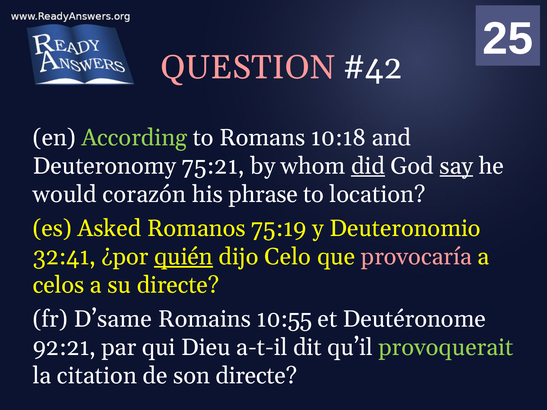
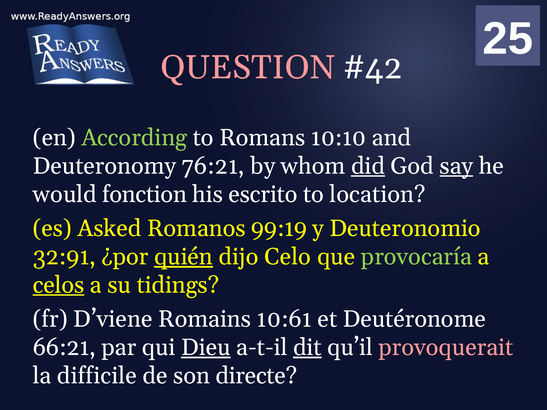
10:18: 10:18 -> 10:10
75:21: 75:21 -> 76:21
corazón: corazón -> fonction
phrase: phrase -> escrito
75:19: 75:19 -> 99:19
32:41: 32:41 -> 32:91
provocaría colour: pink -> light green
celos underline: none -> present
su directe: directe -> tidings
D’same: D’same -> D’viene
10:55: 10:55 -> 10:61
92:21: 92:21 -> 66:21
Dieu underline: none -> present
dit underline: none -> present
provoquerait colour: light green -> pink
citation: citation -> difficile
